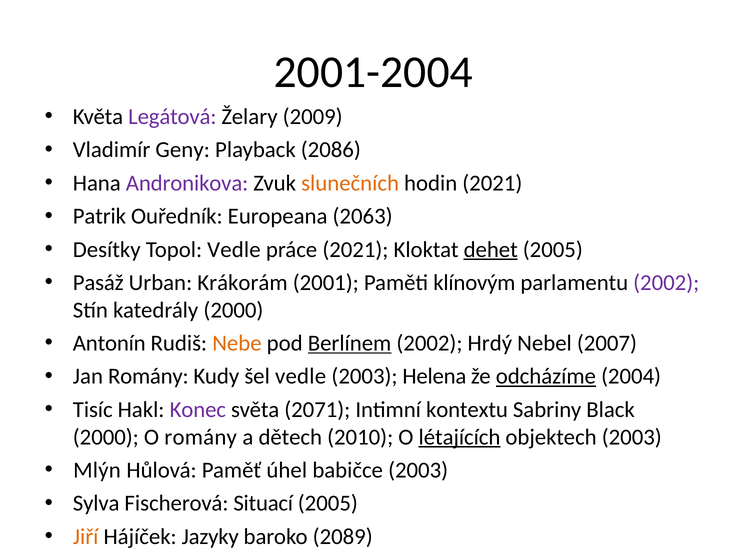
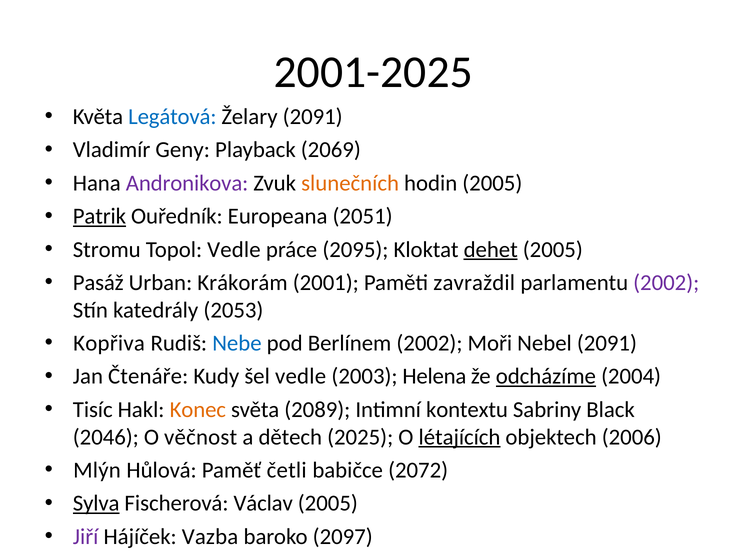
2001-2004: 2001-2004 -> 2001-2025
Legátová colour: purple -> blue
Želary 2009: 2009 -> 2091
2086: 2086 -> 2069
hodin 2021: 2021 -> 2005
Patrik underline: none -> present
2063: 2063 -> 2051
Desítky: Desítky -> Stromu
práce 2021: 2021 -> 2095
klínovým: klínovým -> zavraždil
katedrály 2000: 2000 -> 2053
Antonín: Antonín -> Kopřiva
Nebe colour: orange -> blue
Berlínem underline: present -> none
Hrdý: Hrdý -> Moři
Nebel 2007: 2007 -> 2091
Jan Romány: Romány -> Čtenáře
Konec colour: purple -> orange
2071: 2071 -> 2089
2000 at (106, 437): 2000 -> 2046
O romány: romány -> věčnost
2010: 2010 -> 2025
objektech 2003: 2003 -> 2006
úhel: úhel -> četli
babičce 2003: 2003 -> 2072
Sylva underline: none -> present
Situací: Situací -> Václav
Jiří colour: orange -> purple
Jazyky: Jazyky -> Vazba
2089: 2089 -> 2097
